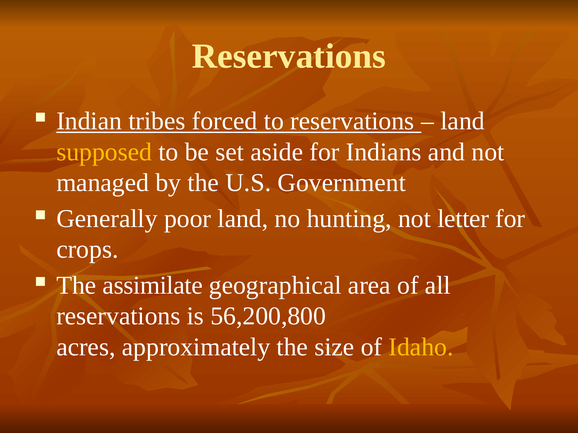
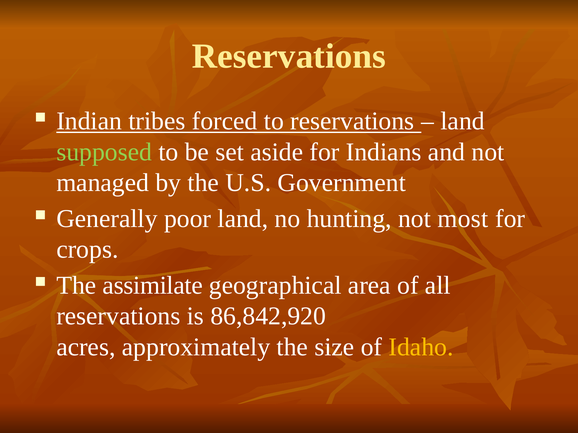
supposed colour: yellow -> light green
letter: letter -> most
56,200,800: 56,200,800 -> 86,842,920
